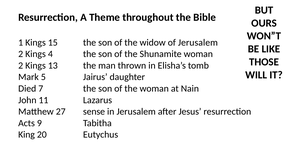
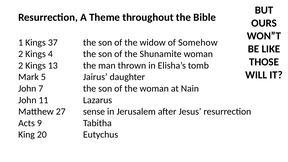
15: 15 -> 37
of Jerusalem: Jerusalem -> Somehow
Died at (27, 89): Died -> John
